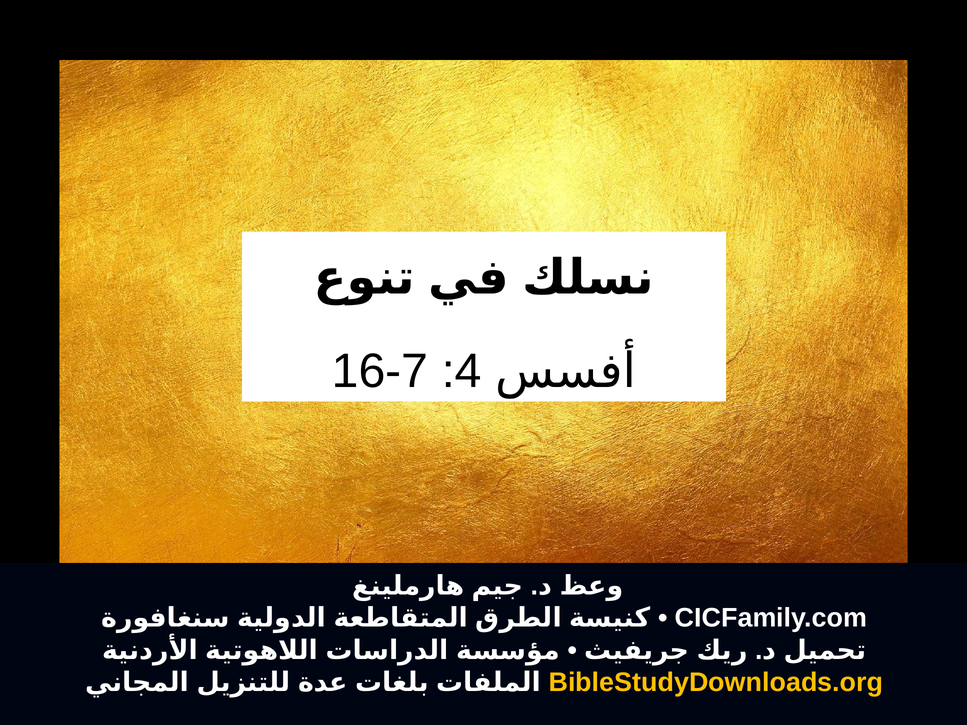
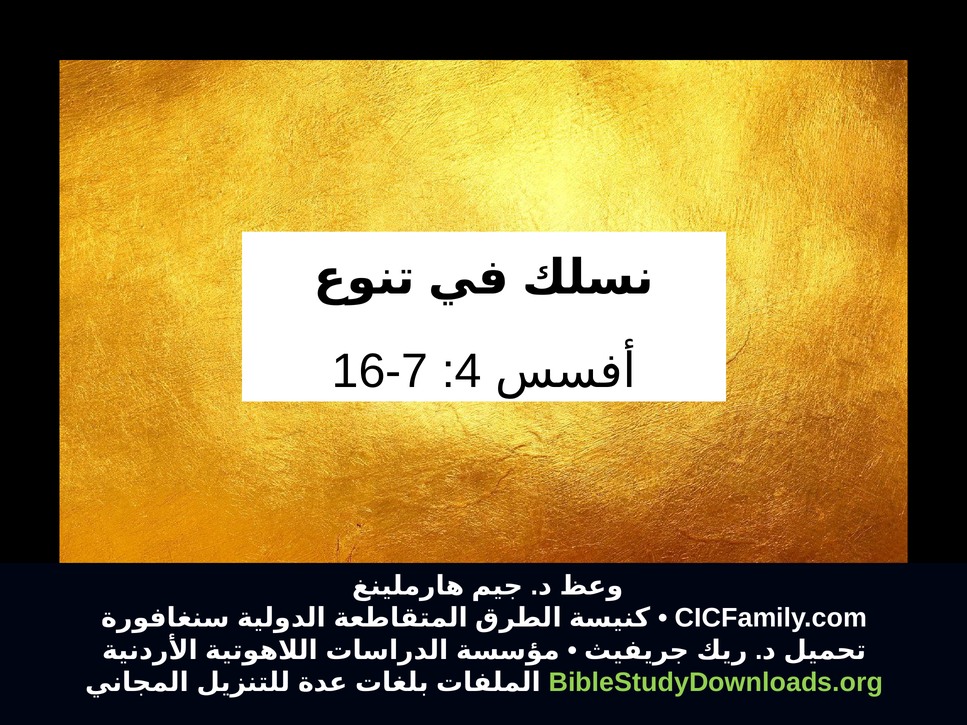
BibleStudyDownloads.org colour: yellow -> light green
